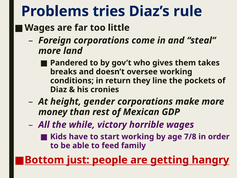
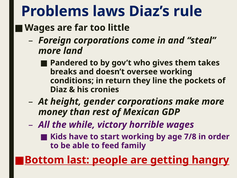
tries: tries -> laws
just: just -> last
